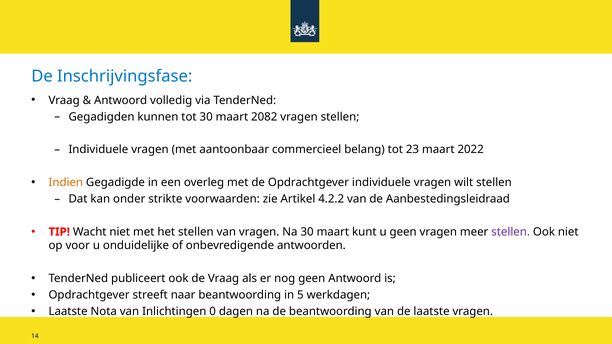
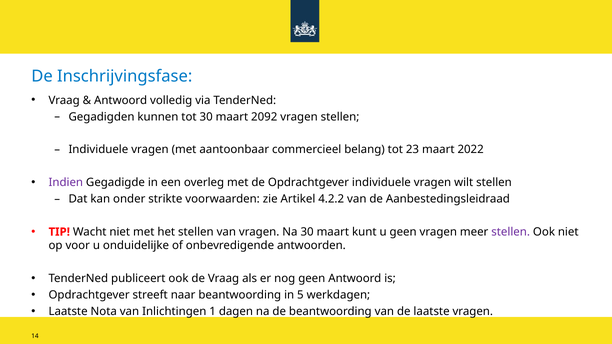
2082: 2082 -> 2092
Indien colour: orange -> purple
0: 0 -> 1
